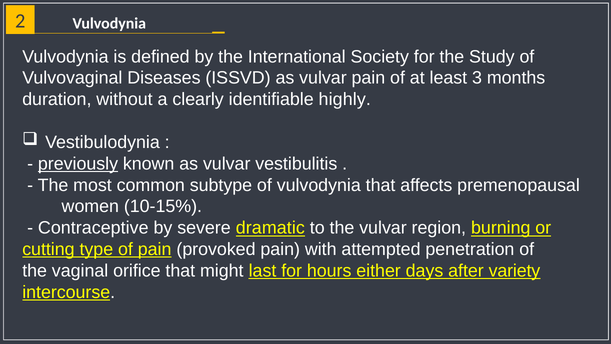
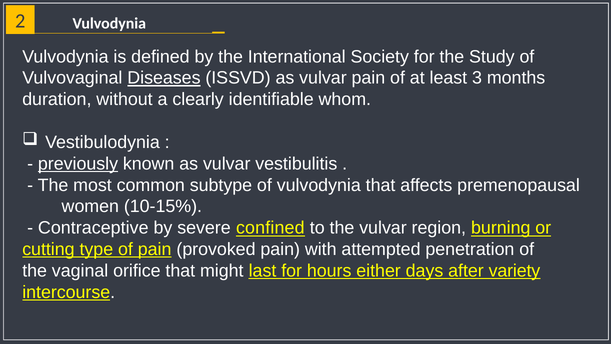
Diseases underline: none -> present
highly: highly -> whom
dramatic: dramatic -> confined
